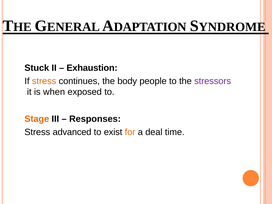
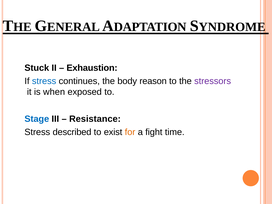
stress at (44, 81) colour: orange -> blue
people: people -> reason
Stage colour: orange -> blue
Responses: Responses -> Resistance
advanced: advanced -> described
deal: deal -> fight
